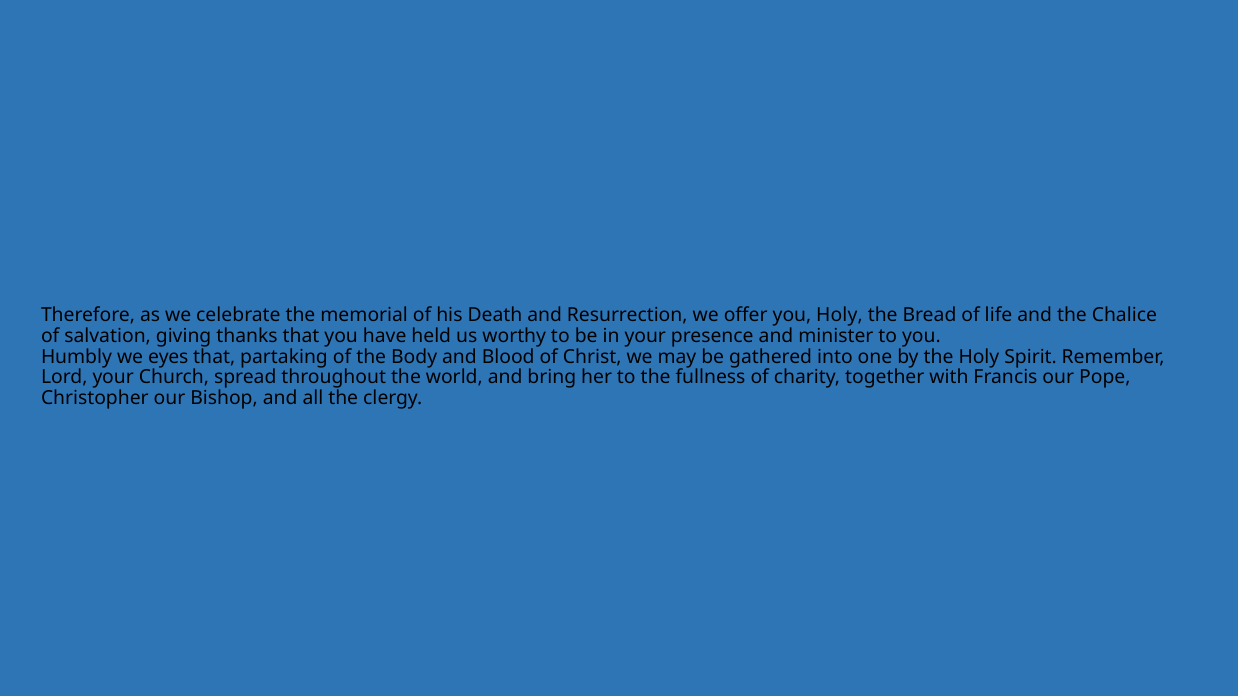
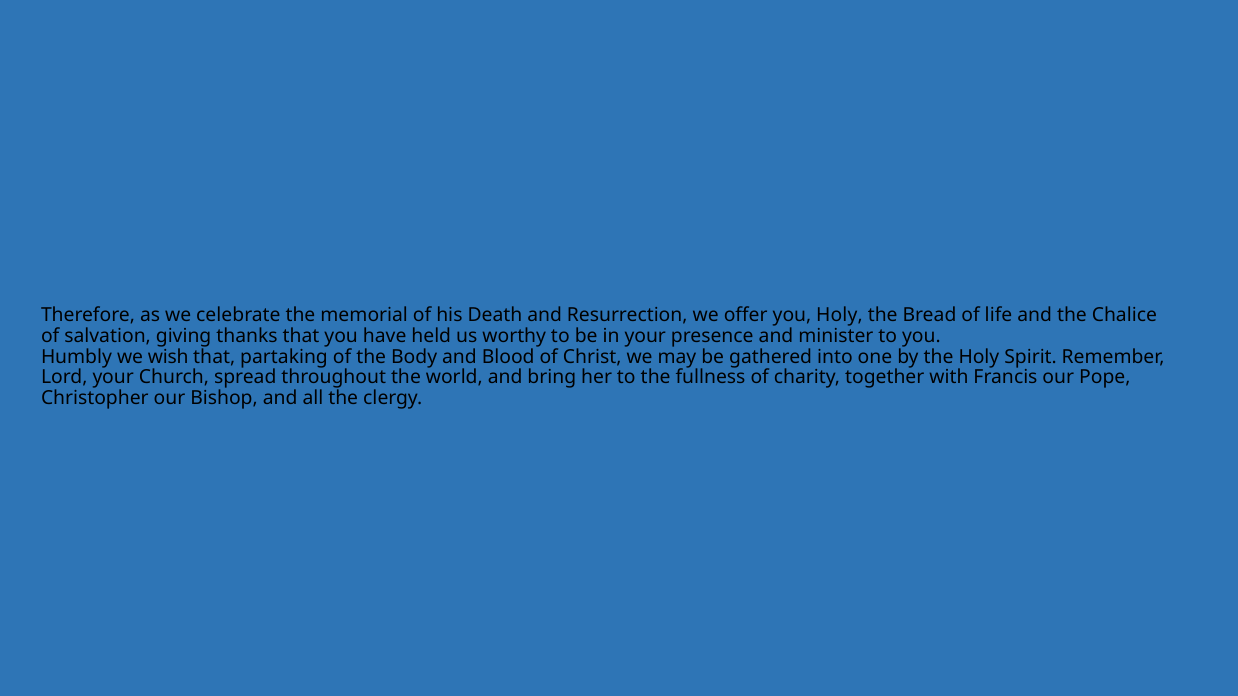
eyes: eyes -> wish
